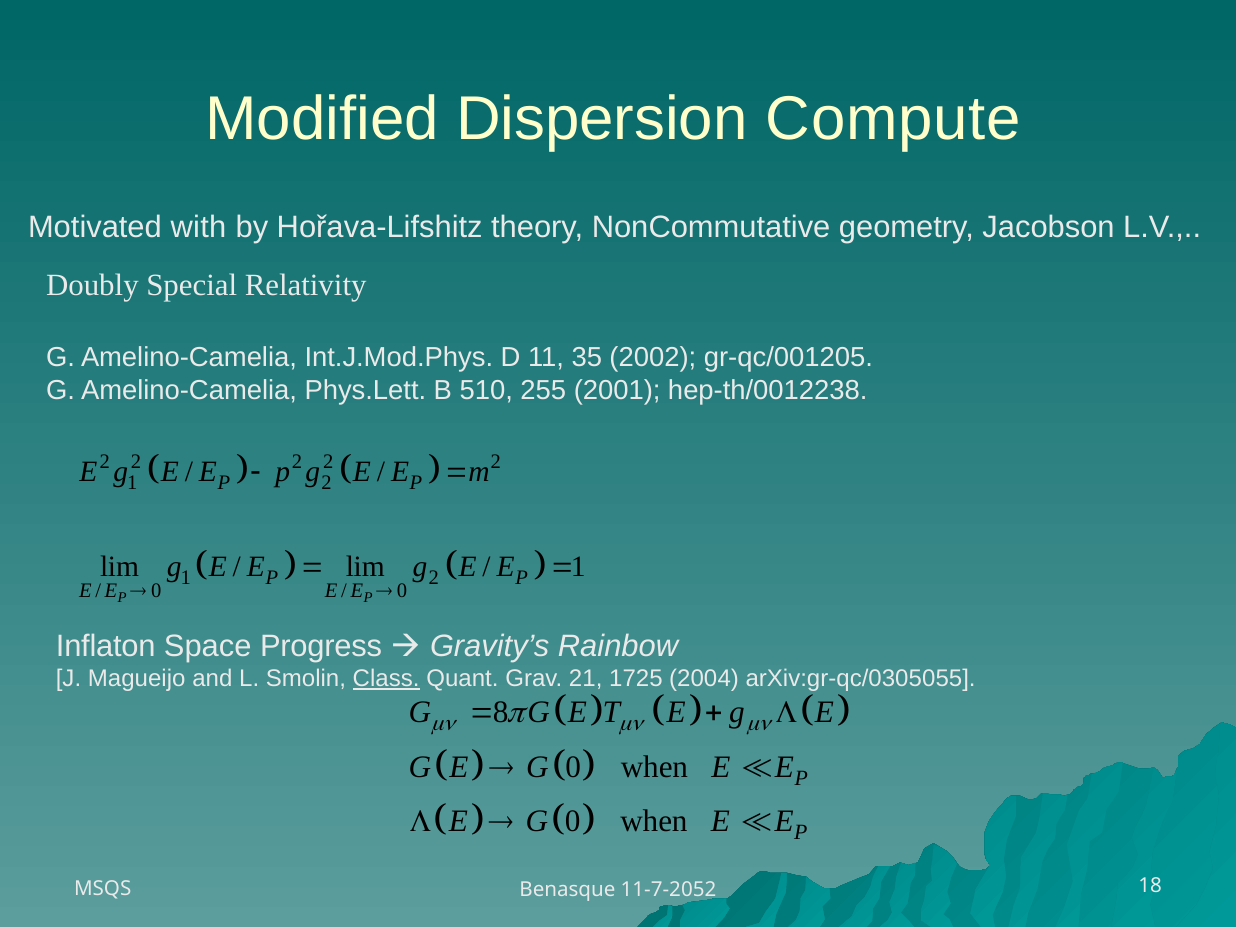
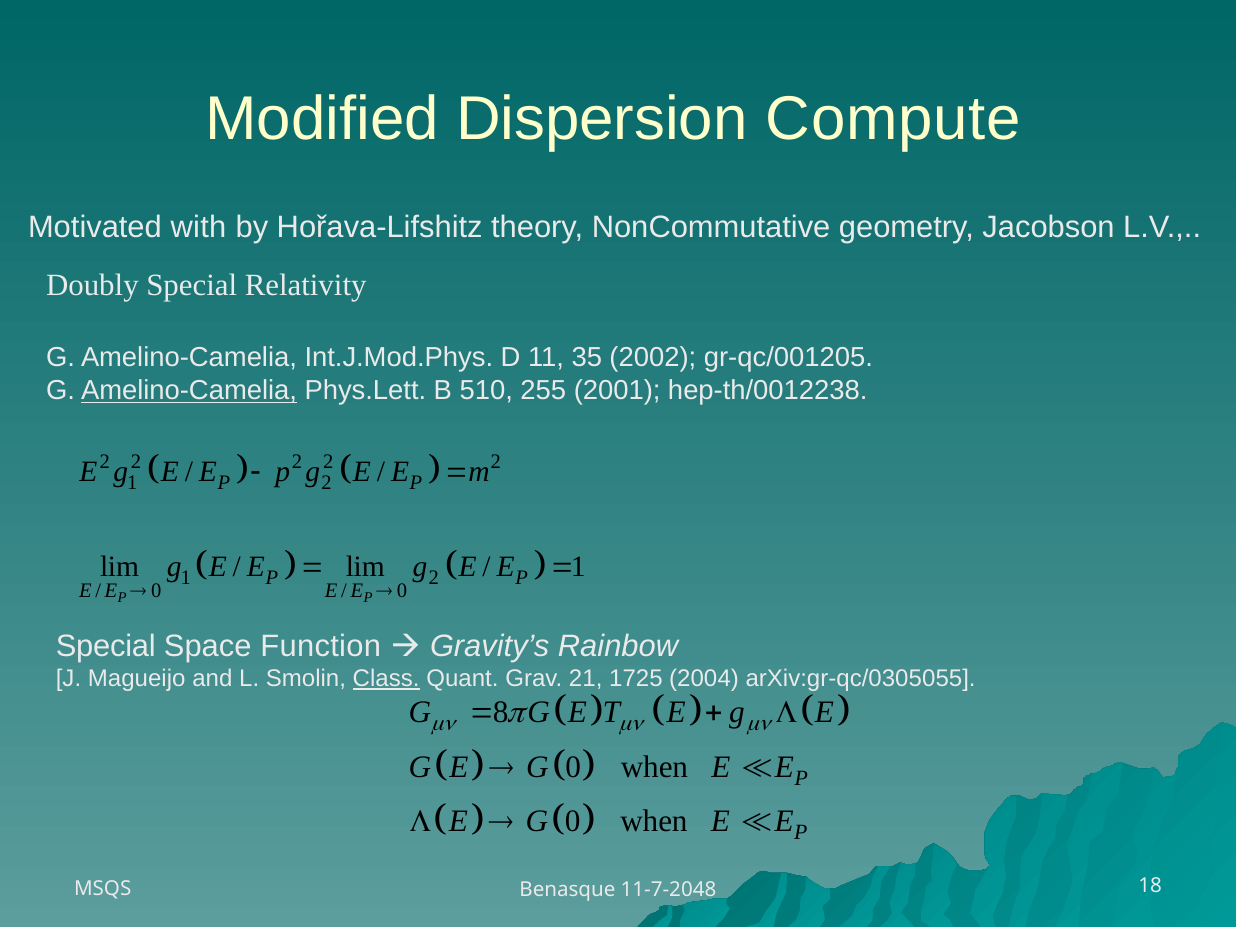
Amelino-Camelia at (189, 391) underline: none -> present
Inflaton at (106, 646): Inflaton -> Special
Progress: Progress -> Function
11-7-2052: 11-7-2052 -> 11-7-2048
